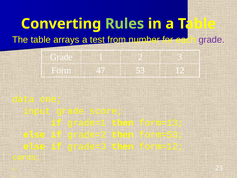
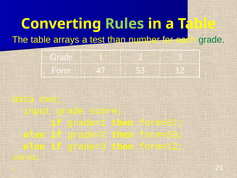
from: from -> than
grade at (212, 40) colour: purple -> green
form=13: form=13 -> form=57
